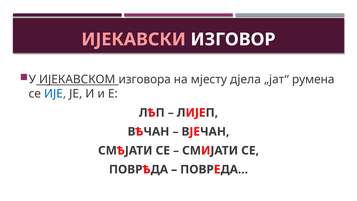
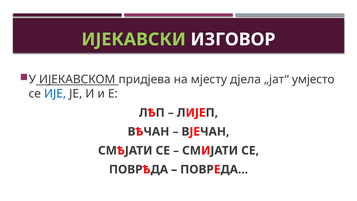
ИЈЕКАВСКИ colour: pink -> light green
изговора: изговора -> придјева
румена: румена -> умјесто
